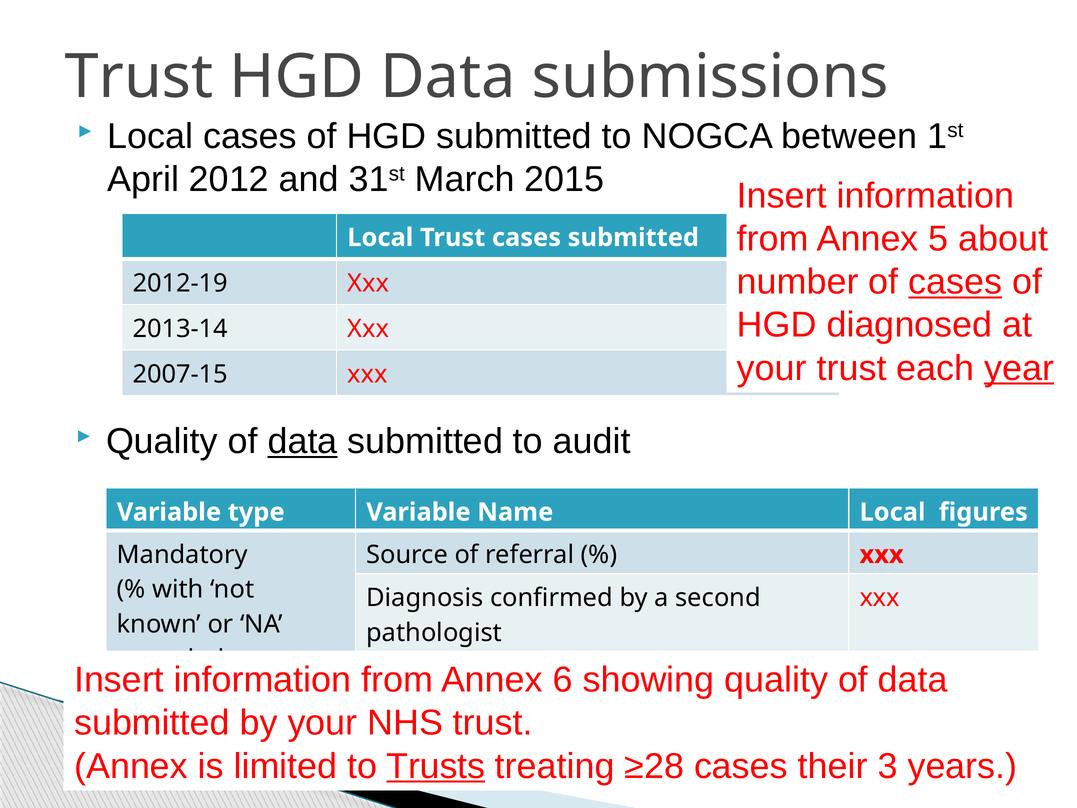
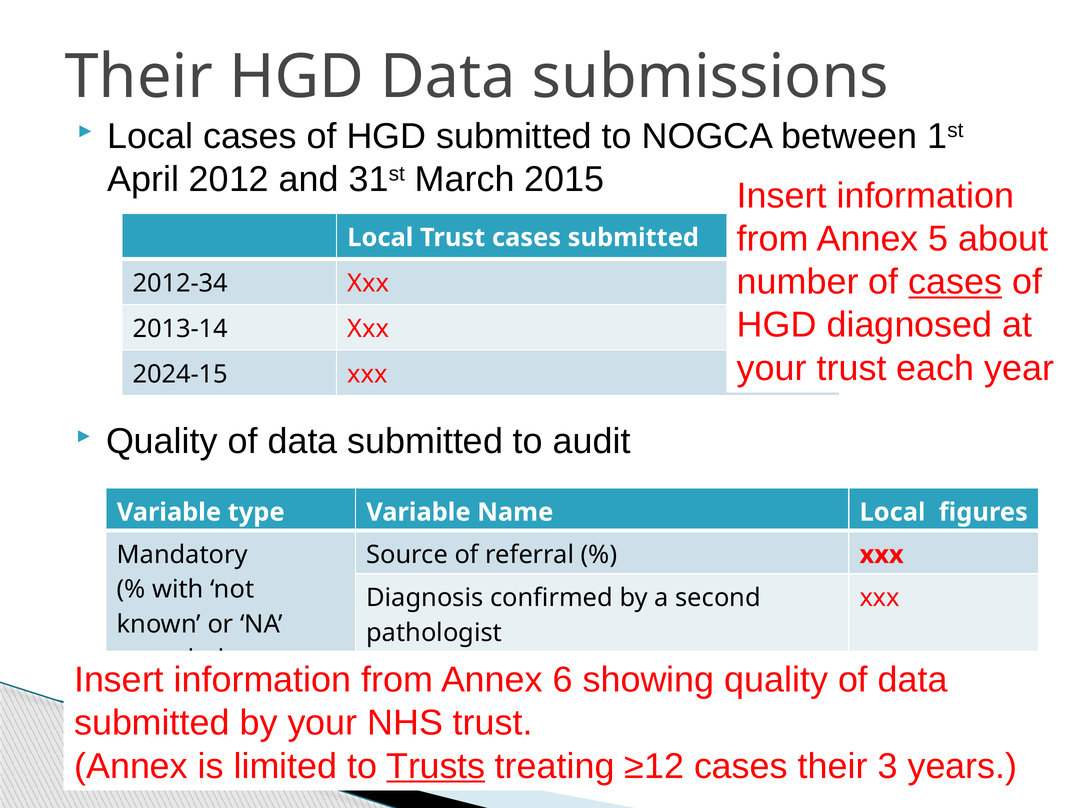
Trust at (139, 77): Trust -> Their
2012-19: 2012-19 -> 2012-34
year underline: present -> none
2007-15: 2007-15 -> 2024-15
data at (303, 441) underline: present -> none
≥28: ≥28 -> ≥12
